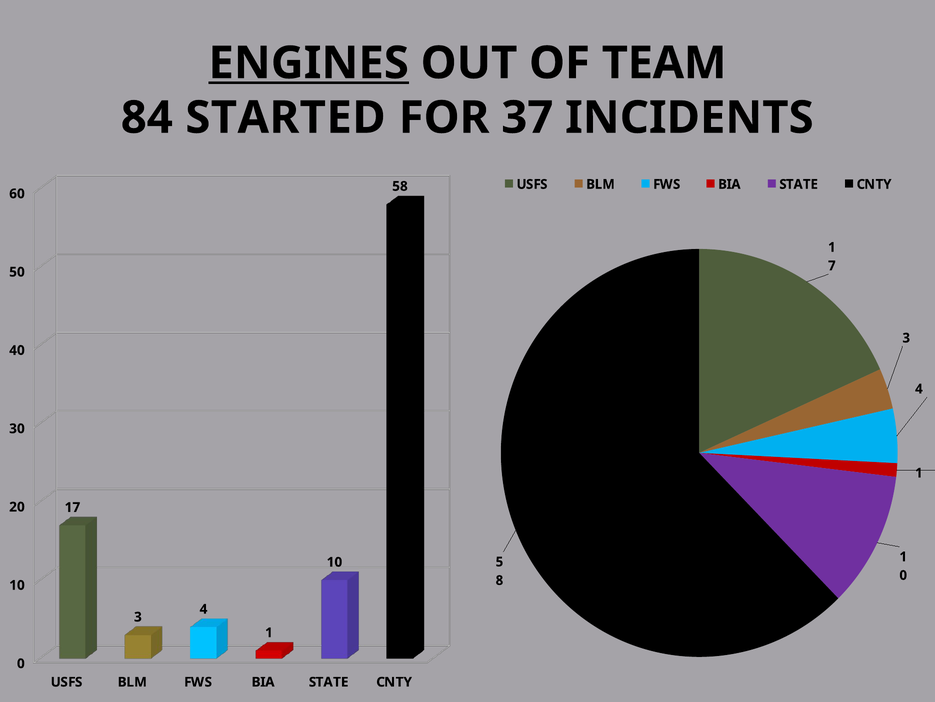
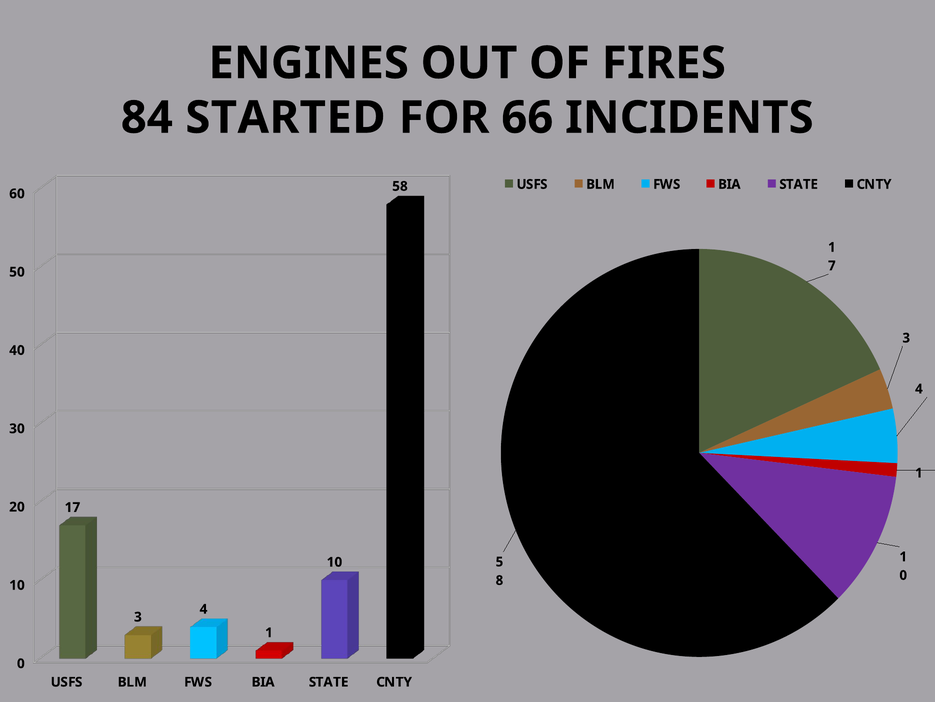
ENGINES underline: present -> none
TEAM: TEAM -> FIRES
37: 37 -> 66
